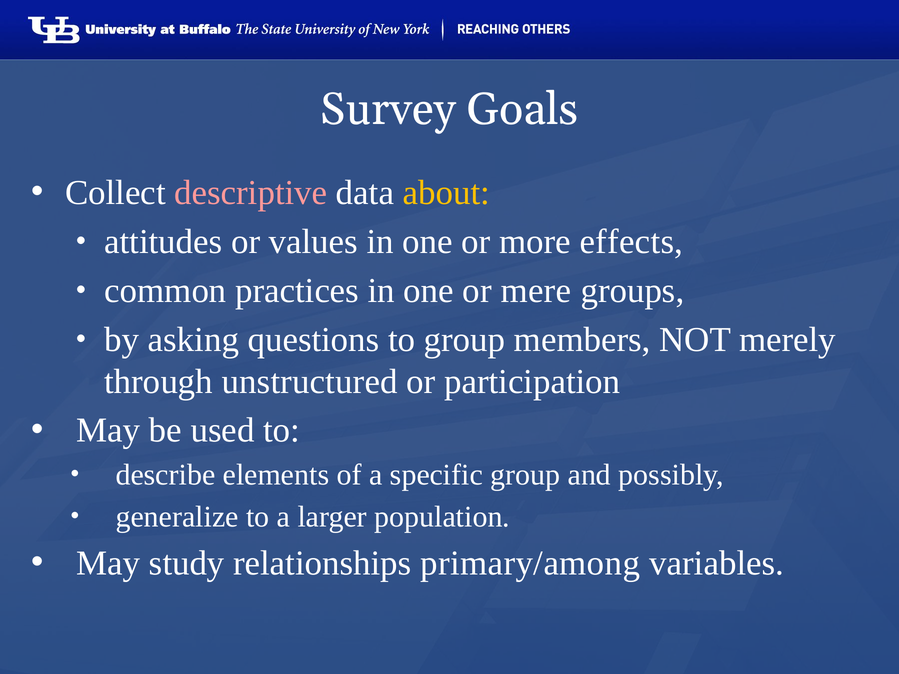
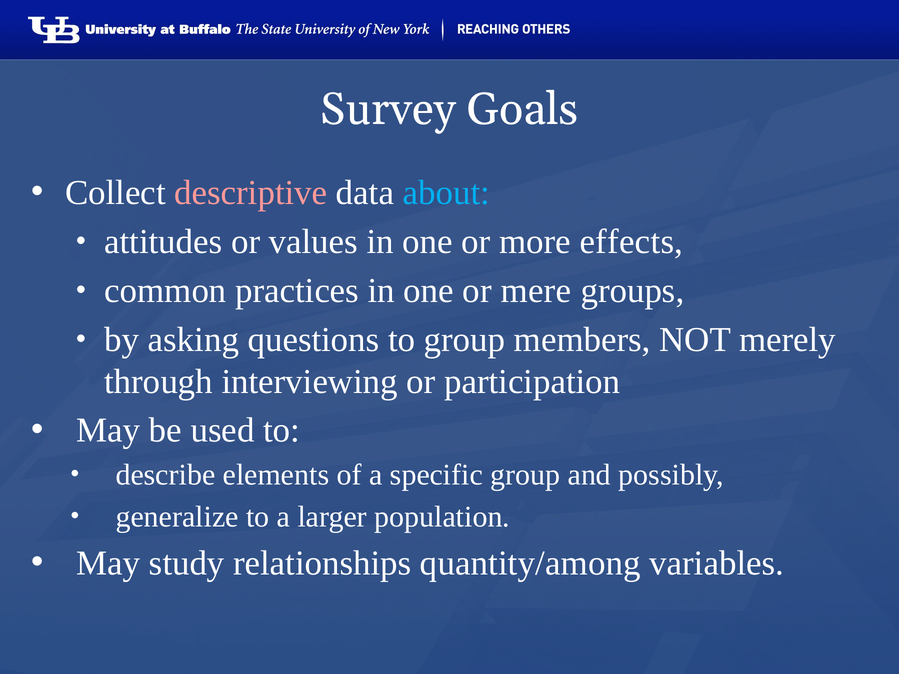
about colour: yellow -> light blue
unstructured: unstructured -> interviewing
primary/among: primary/among -> quantity/among
